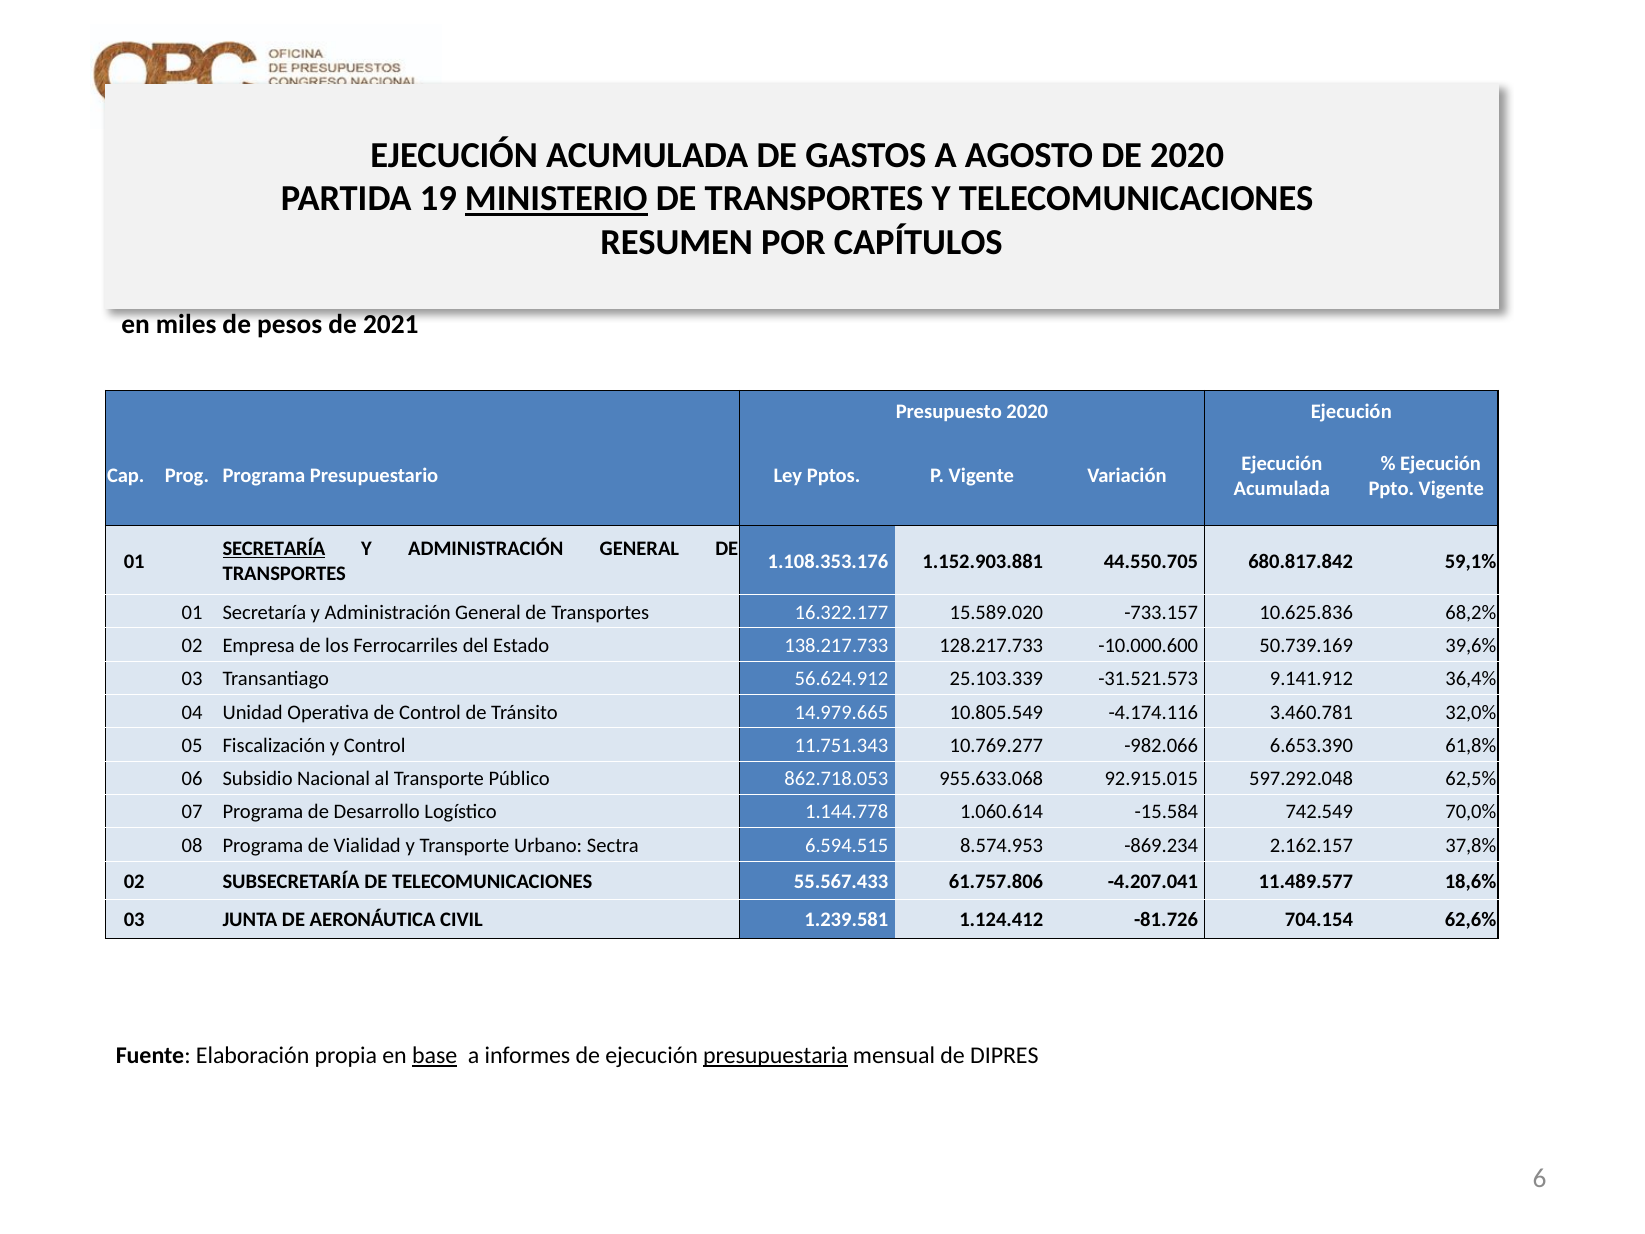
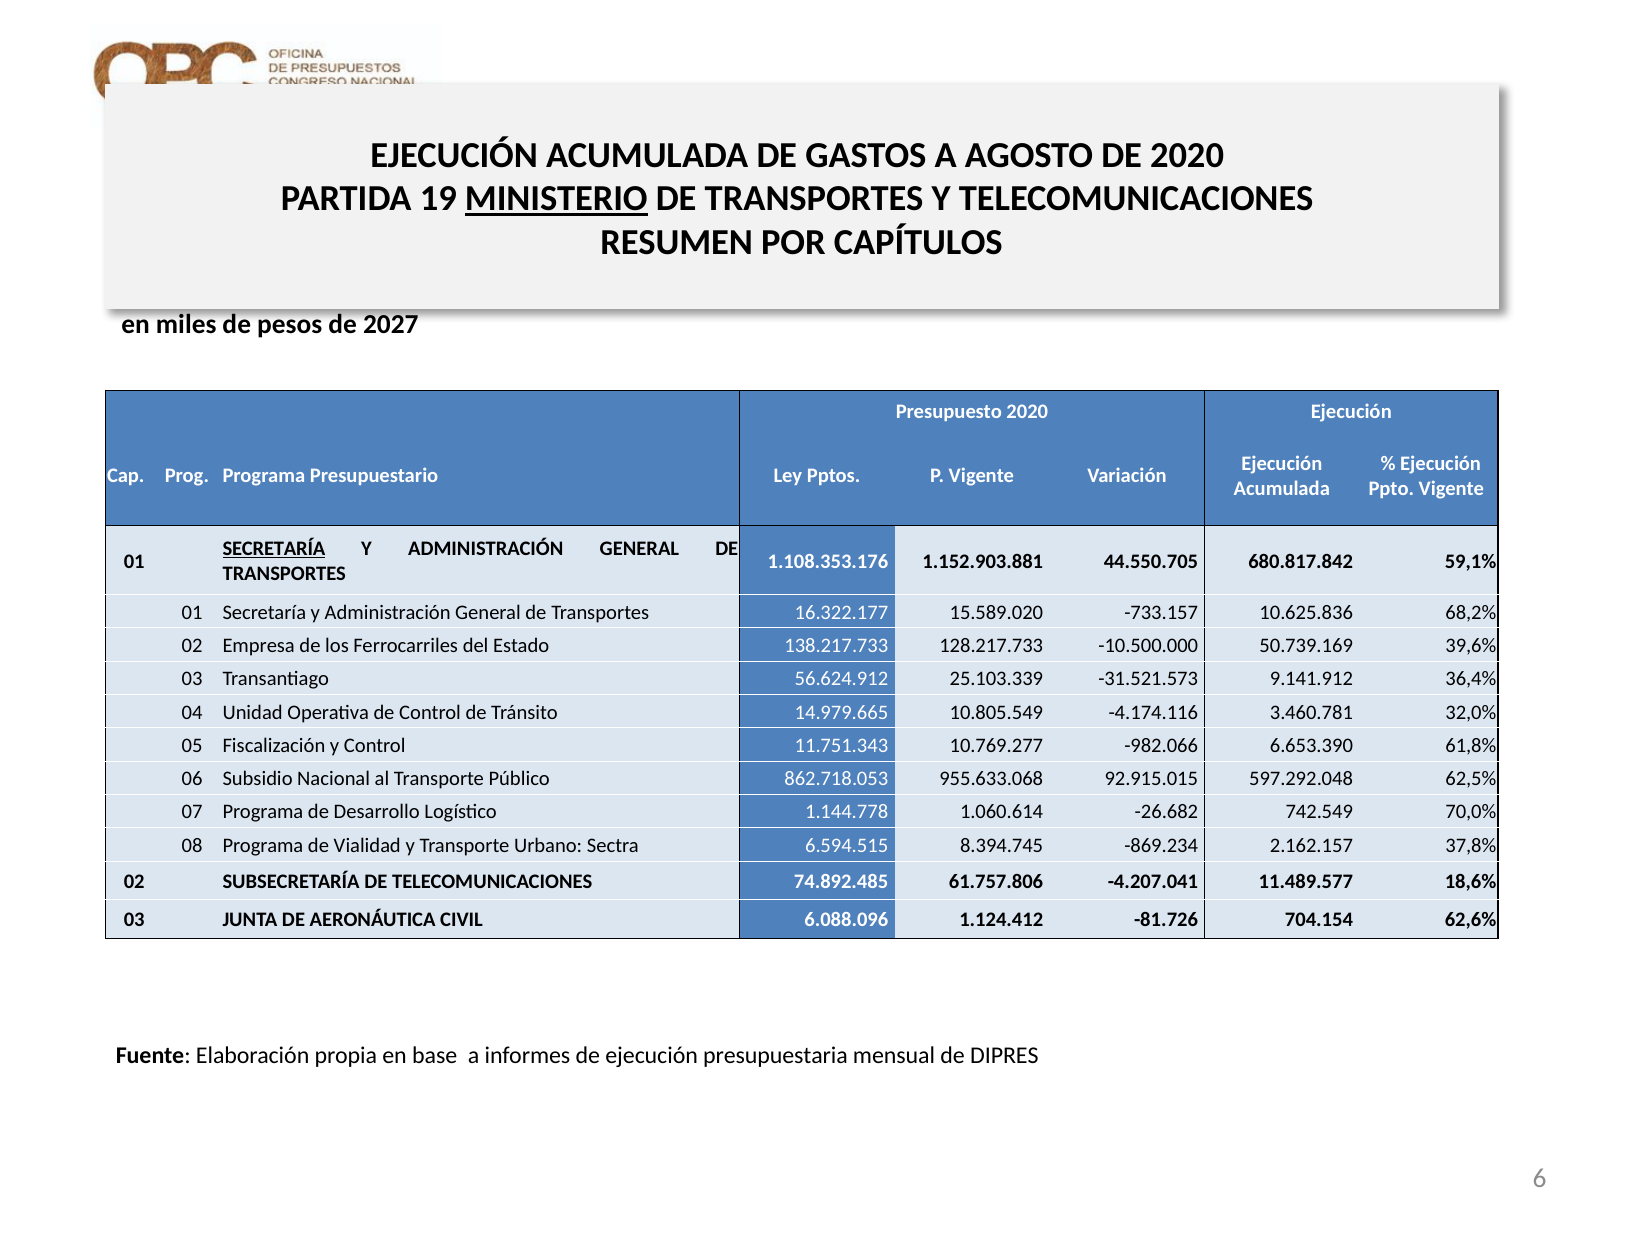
2021: 2021 -> 2027
-10.000.600: -10.000.600 -> -10.500.000
-15.584: -15.584 -> -26.682
8.574.953: 8.574.953 -> 8.394.745
55.567.433: 55.567.433 -> 74.892.485
1.239.581: 1.239.581 -> 6.088.096
base underline: present -> none
presupuestaria underline: present -> none
